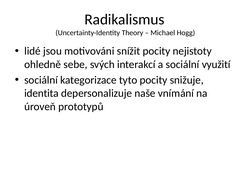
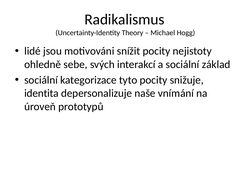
využití: využití -> základ
